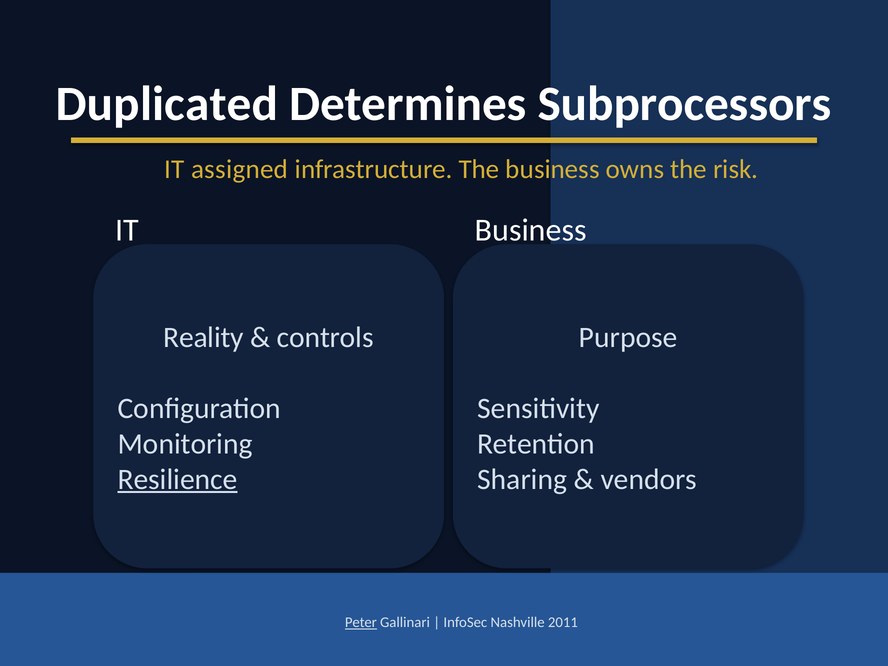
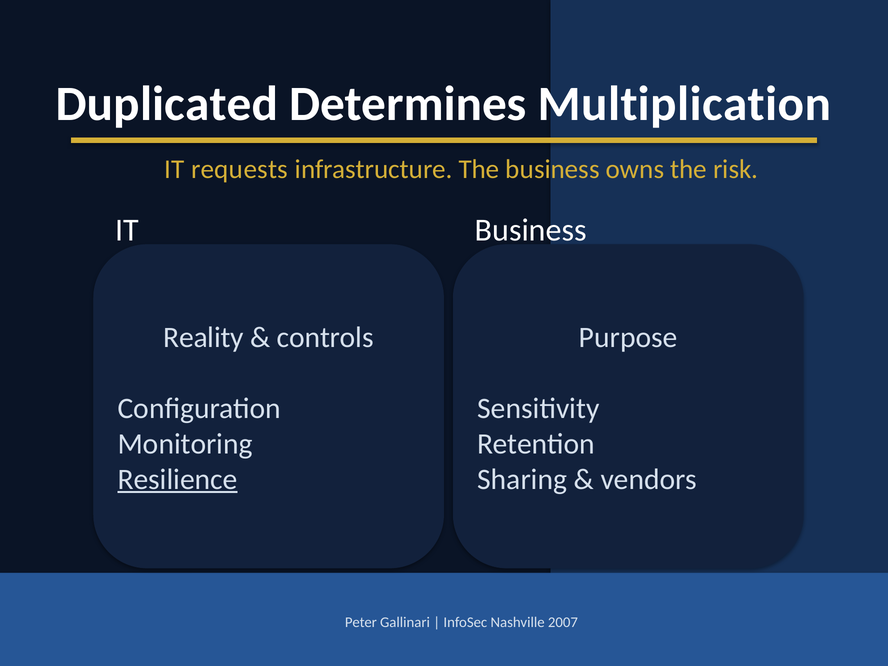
Subprocessors: Subprocessors -> Multiplication
assigned: assigned -> requests
Peter underline: present -> none
2011: 2011 -> 2007
